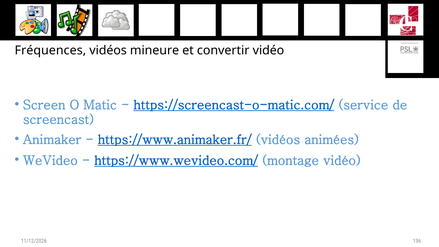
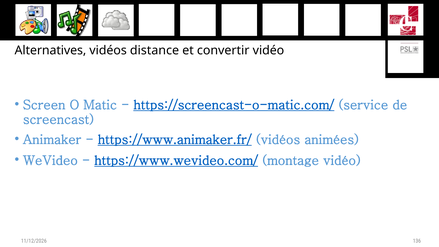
Fréquences: Fréquences -> Alternatives
mineure: mineure -> distance
